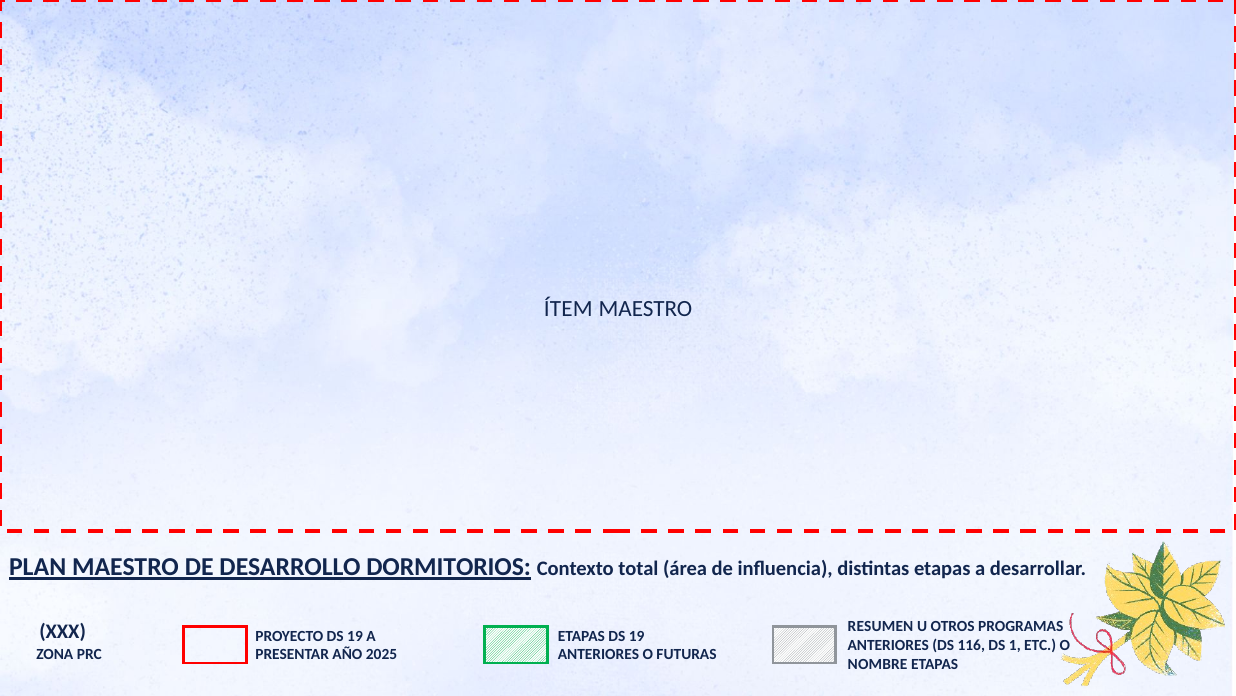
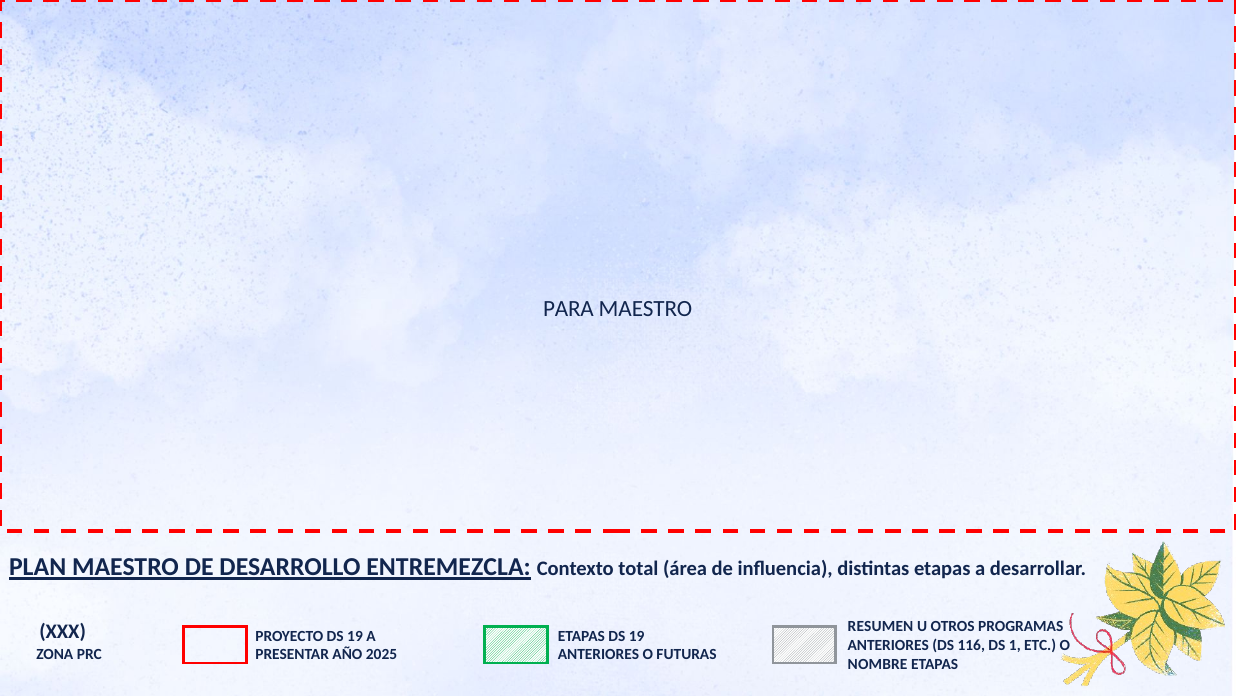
ÍTEM: ÍTEM -> PARA
DORMITORIOS: DORMITORIOS -> ENTREMEZCLA
